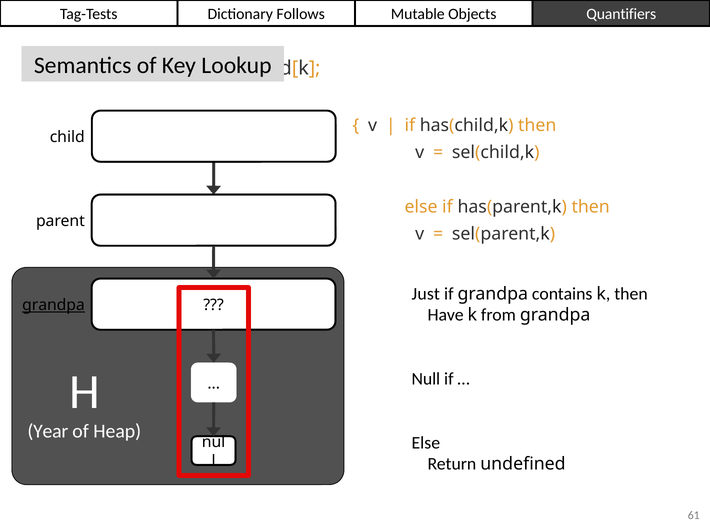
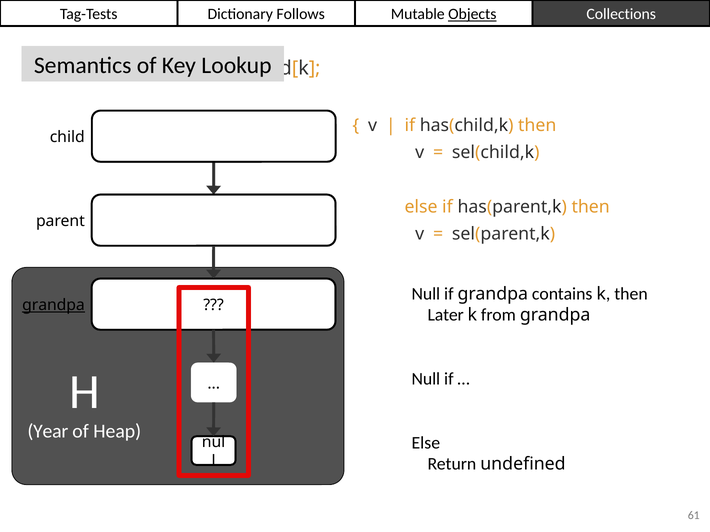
Objects underline: none -> present
Quantifiers: Quantifiers -> Collections
Just at (426, 294): Just -> Null
Have: Have -> Later
